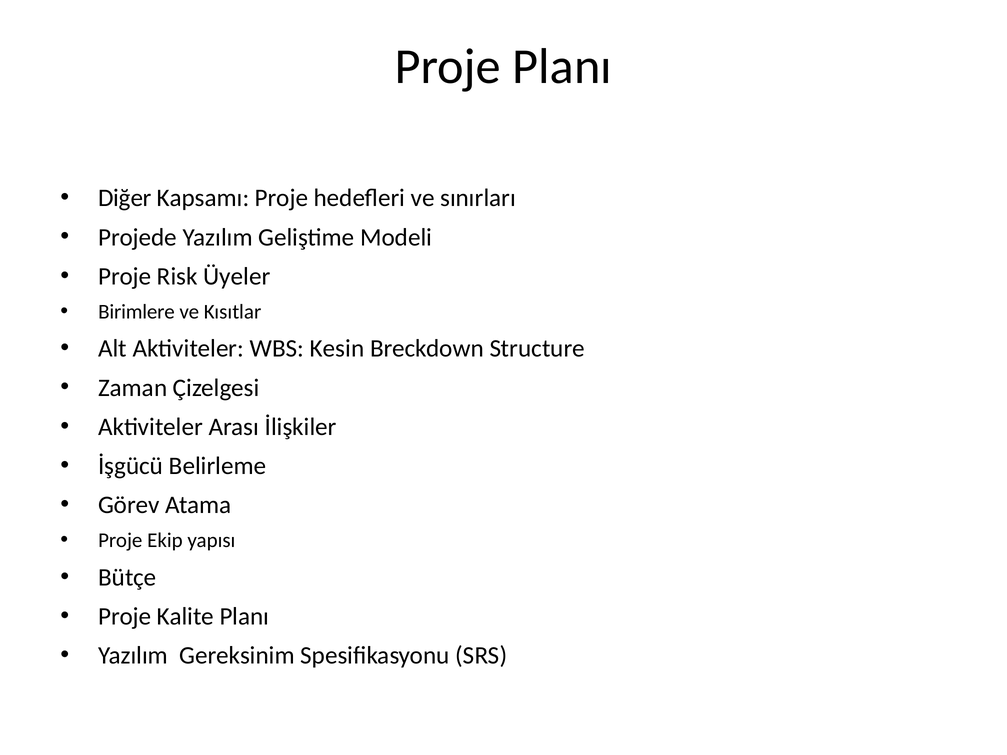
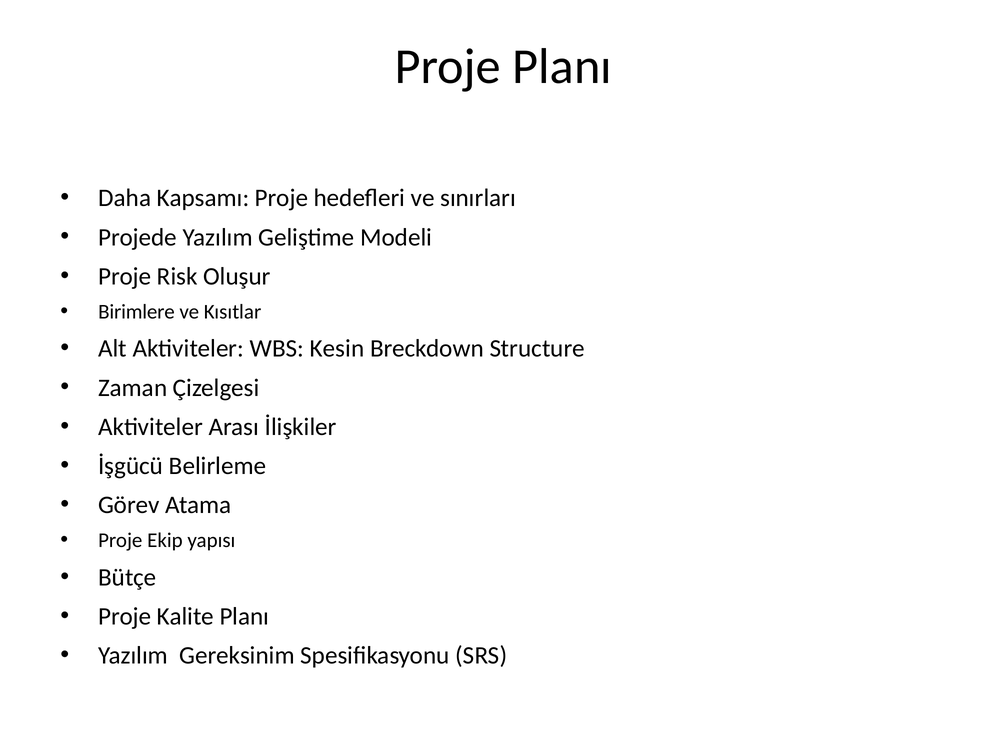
Diğer: Diğer -> Daha
Üyeler: Üyeler -> Oluşur
